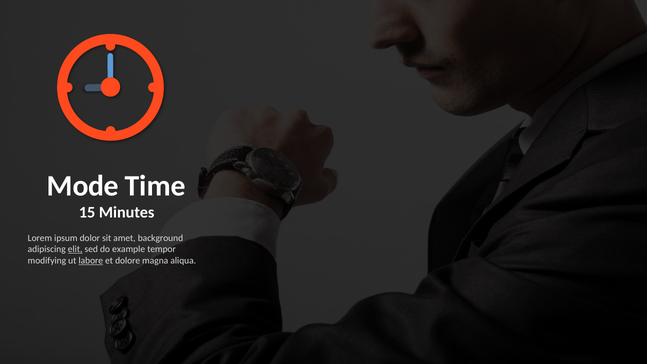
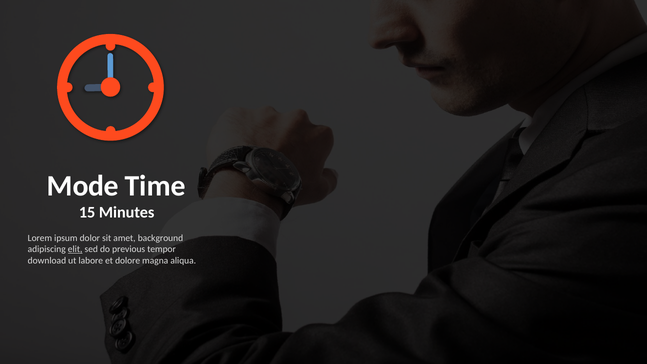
example: example -> previous
modifying: modifying -> download
labore underline: present -> none
